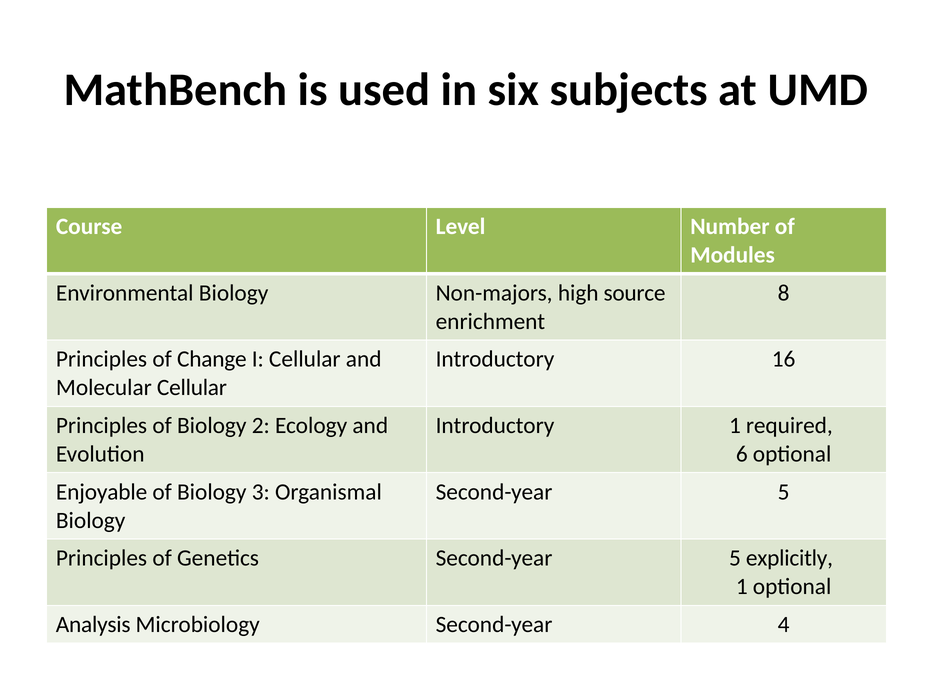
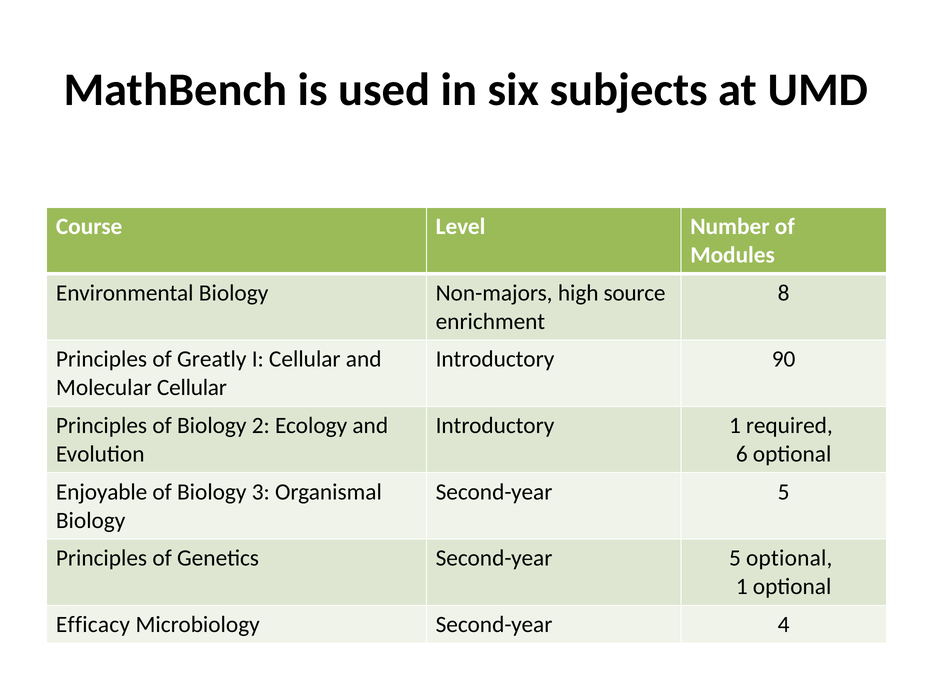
Change: Change -> Greatly
16: 16 -> 90
5 explicitly: explicitly -> optional
Analysis: Analysis -> Efficacy
